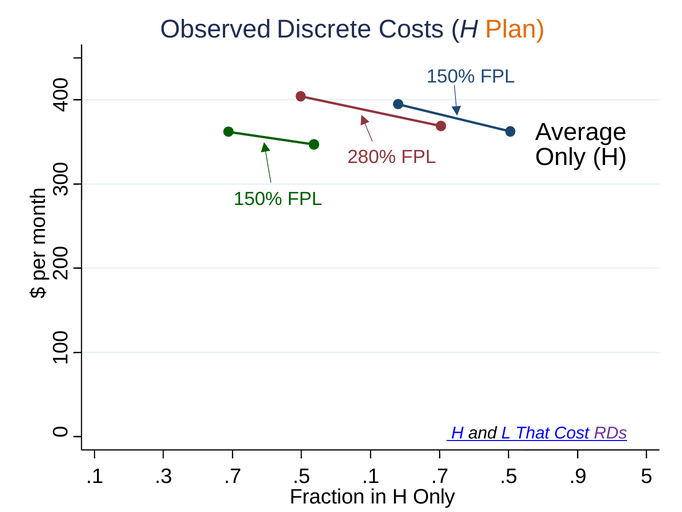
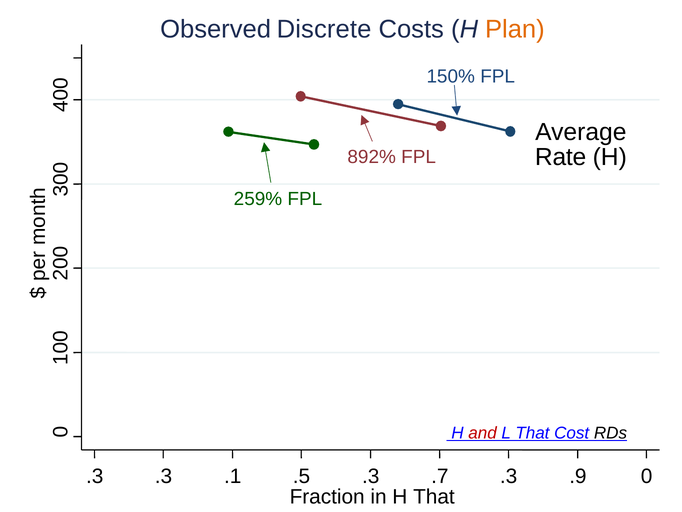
Only at (560, 157): Only -> Rate
280%: 280% -> 892%
150% at (258, 199): 150% -> 259%
and colour: black -> red
RDs colour: purple -> black
.1 at (95, 476): .1 -> .3
.3 .7: .7 -> .1
.5 .1: .1 -> .3
.5 at (509, 476): .5 -> .3
.9 5: 5 -> 0
H Only: Only -> That
